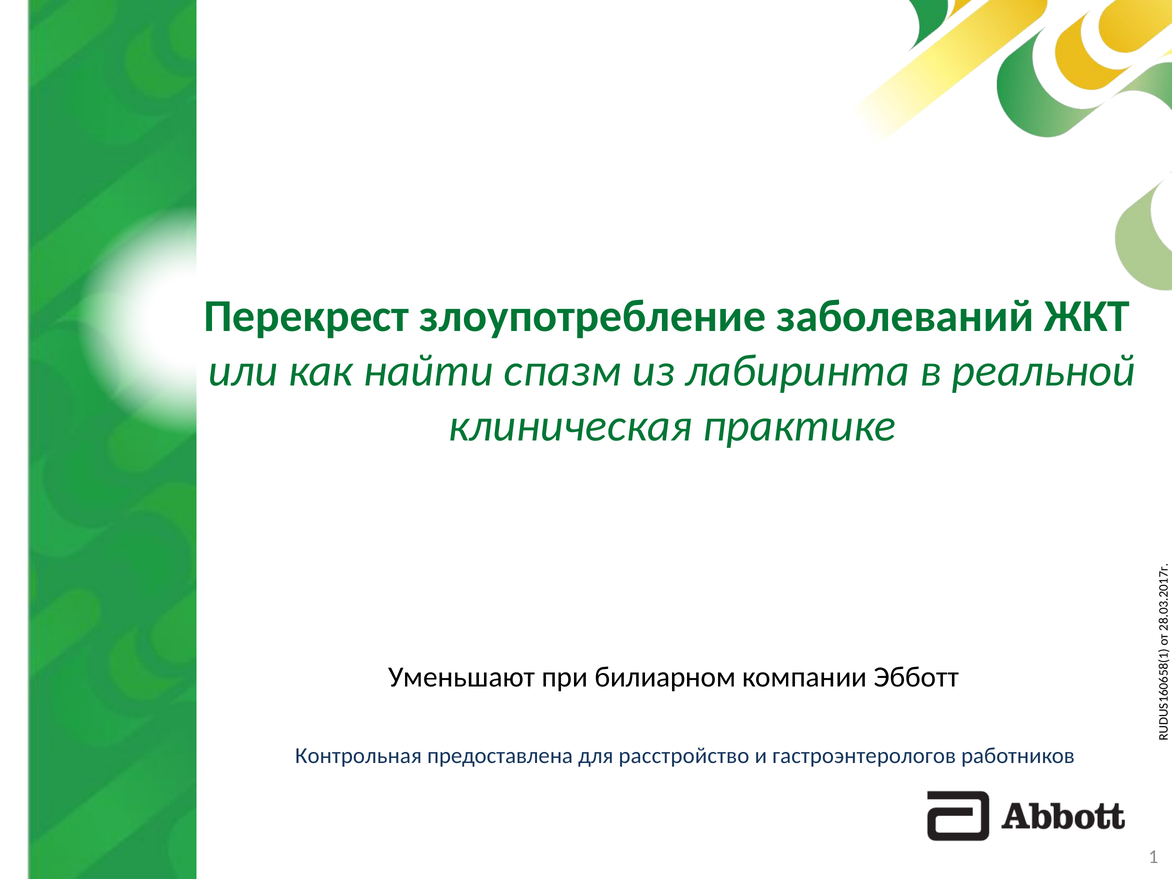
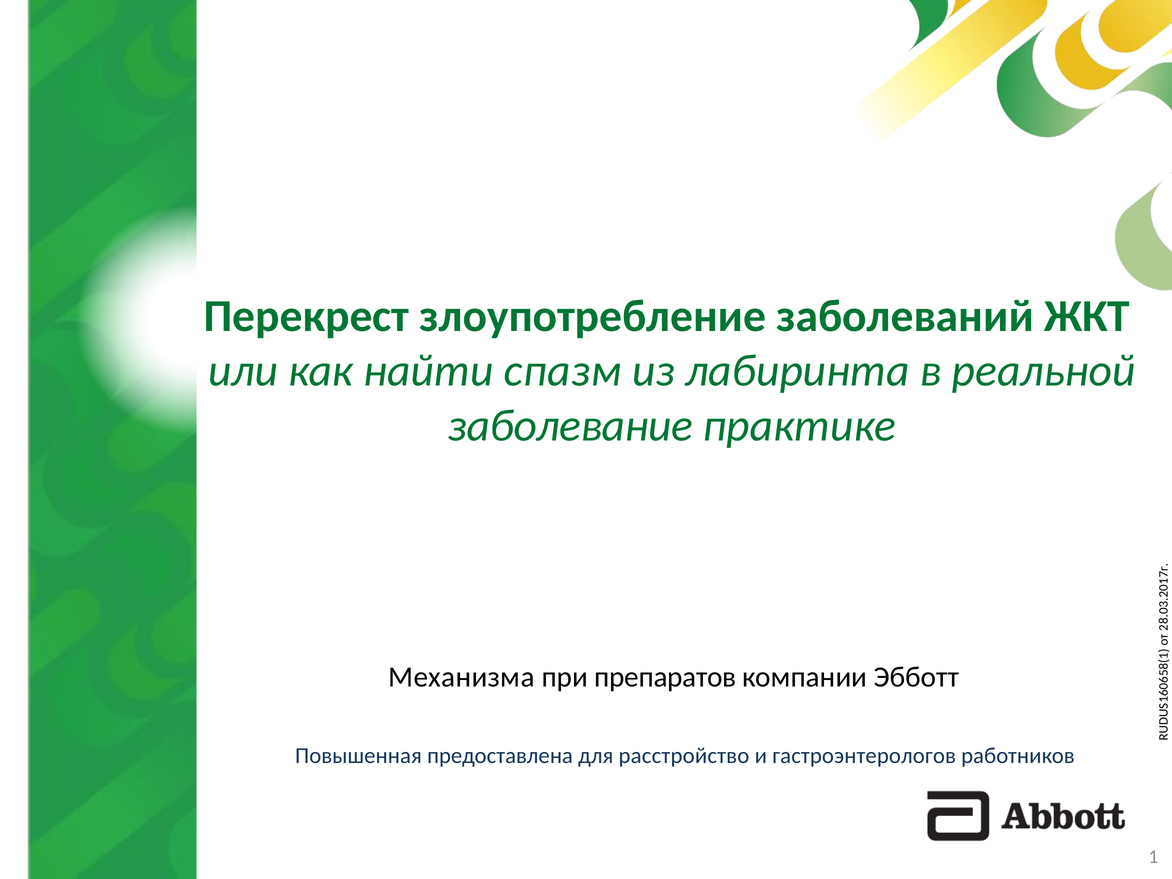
клиническая: клиническая -> заболевание
Уменьшают: Уменьшают -> Механизма
билиарном: билиарном -> препаратов
Контрольная: Контрольная -> Повышенная
